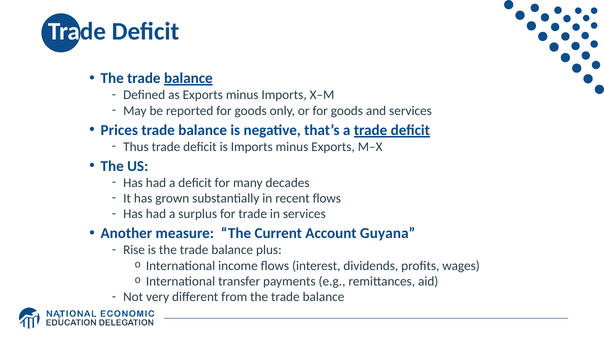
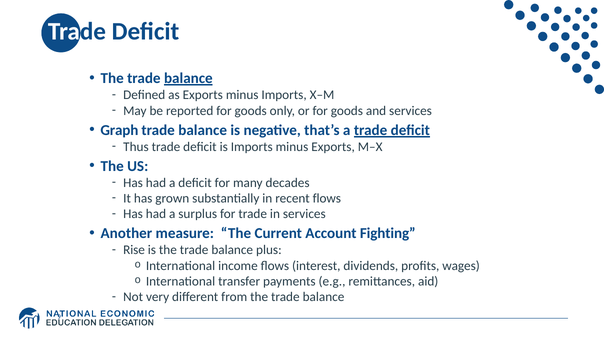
Prices: Prices -> Graph
Guyana: Guyana -> Fighting
